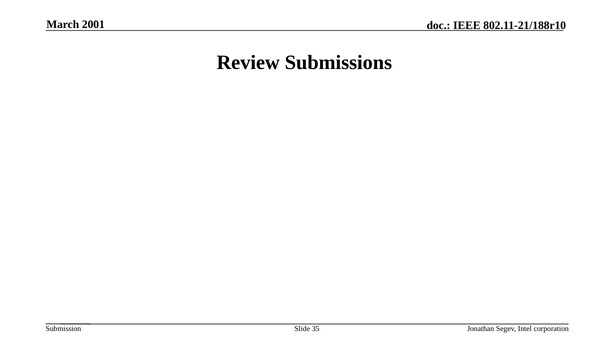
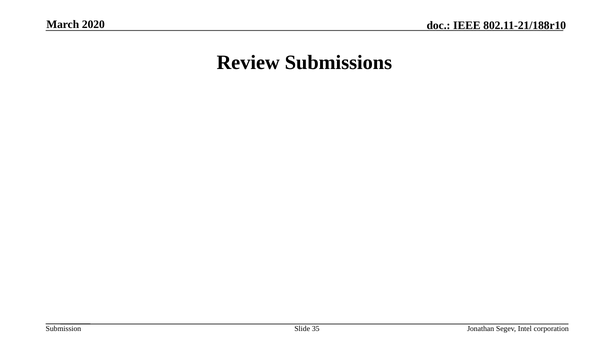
2001: 2001 -> 2020
